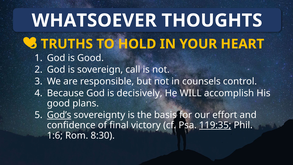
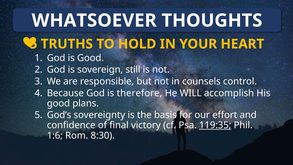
call: call -> still
decisively: decisively -> therefore
God’s underline: present -> none
